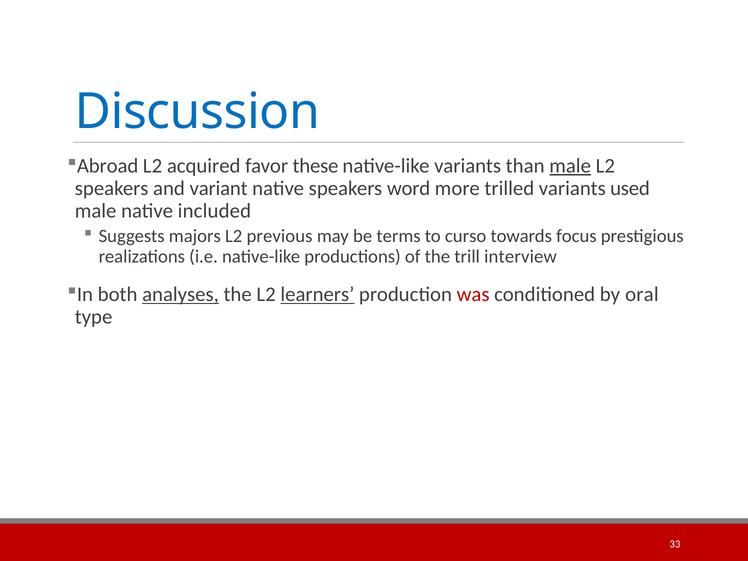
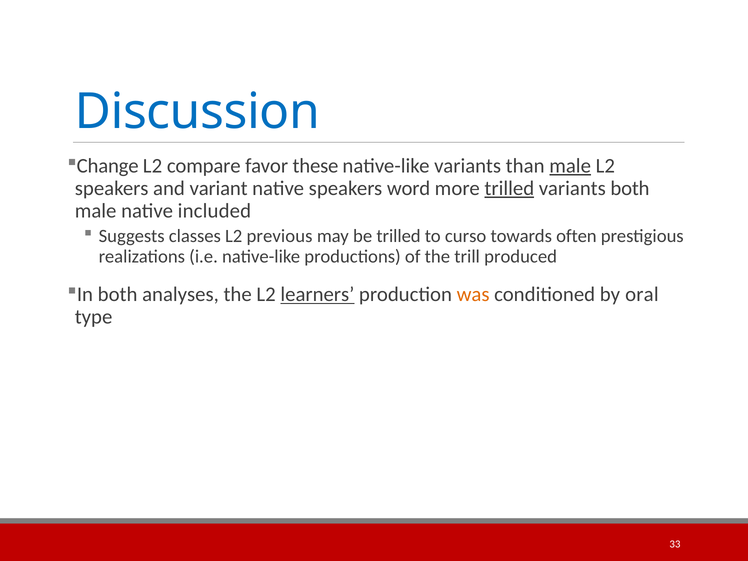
Abroad: Abroad -> Change
acquired: acquired -> compare
trilled at (509, 188) underline: none -> present
variants used: used -> both
majors: majors -> classes
be terms: terms -> trilled
focus: focus -> often
interview: interview -> produced
analyses underline: present -> none
was colour: red -> orange
